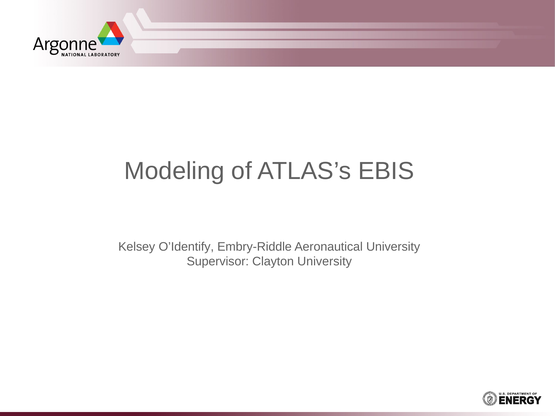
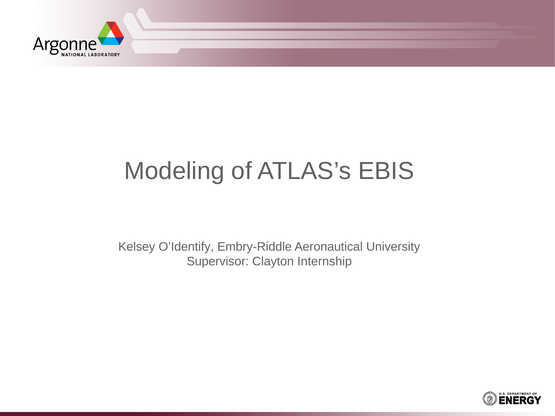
Clayton University: University -> Internship
